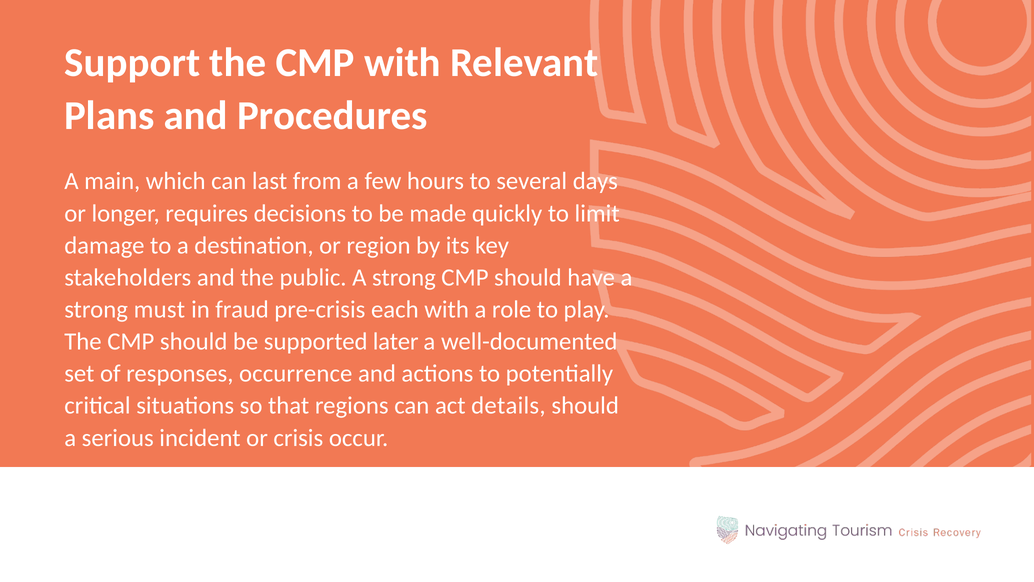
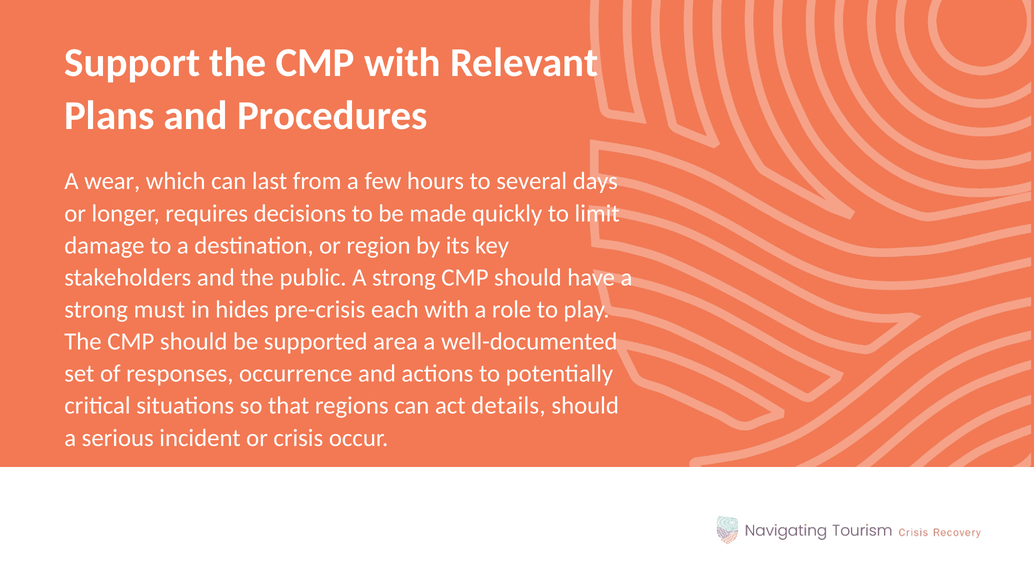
main: main -> wear
fraud: fraud -> hides
later: later -> area
